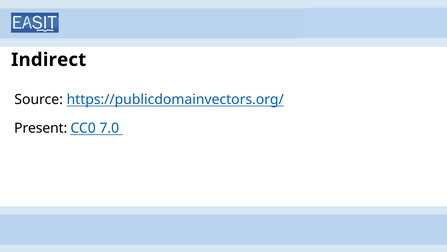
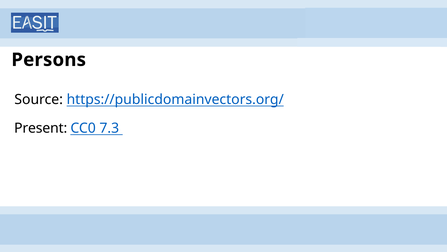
Indirect: Indirect -> Persons
7.0: 7.0 -> 7.3
